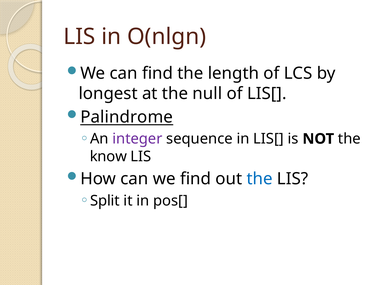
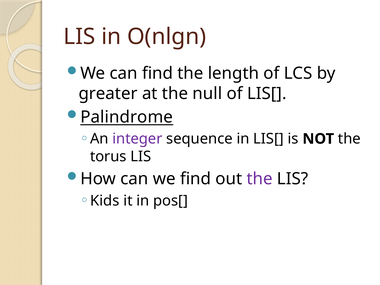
longest: longest -> greater
know: know -> torus
the at (260, 179) colour: blue -> purple
Split: Split -> Kids
